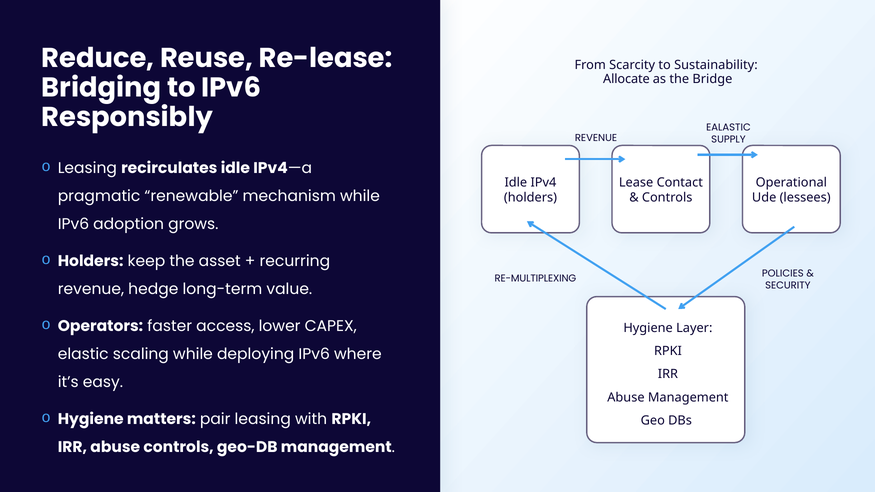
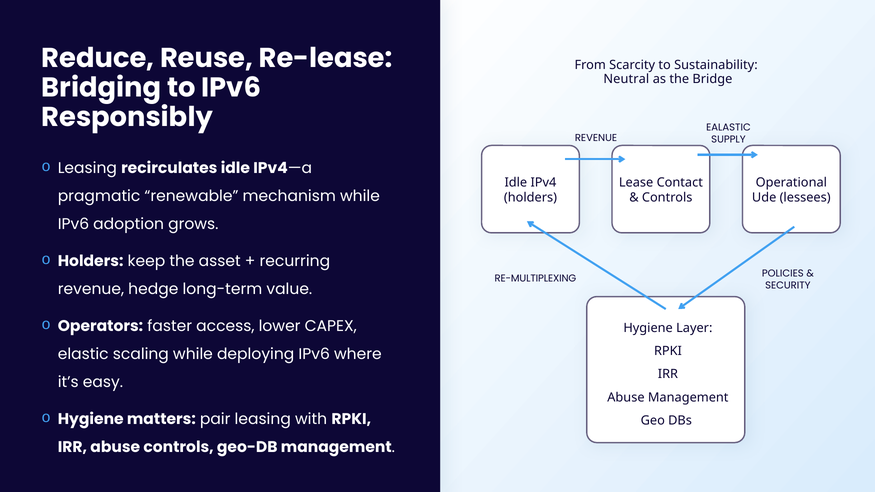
Allocate: Allocate -> Neutral
